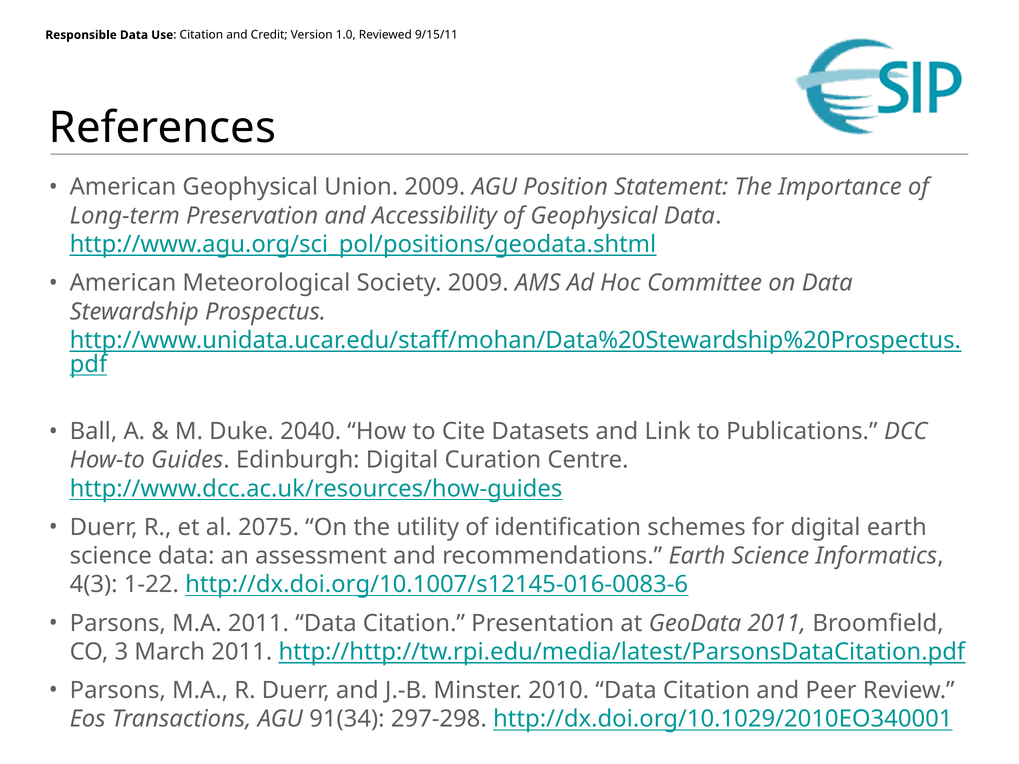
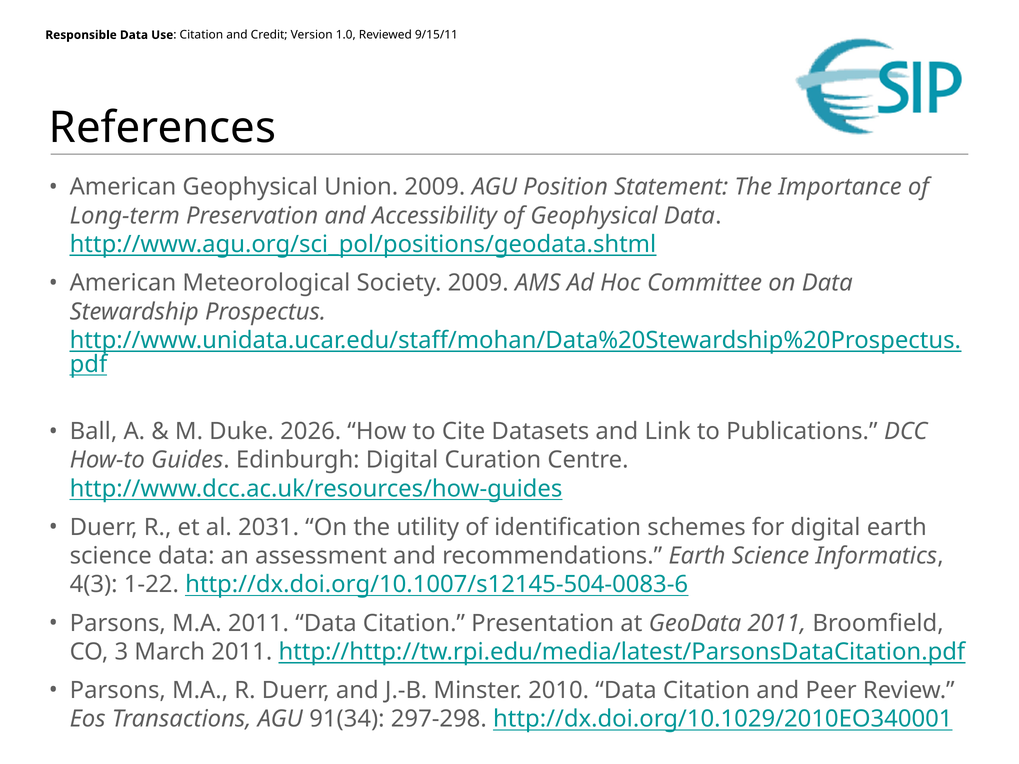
2040: 2040 -> 2026
2075: 2075 -> 2031
http://dx.doi.org/10.1007/s12145-016-0083-6: http://dx.doi.org/10.1007/s12145-016-0083-6 -> http://dx.doi.org/10.1007/s12145-504-0083-6
